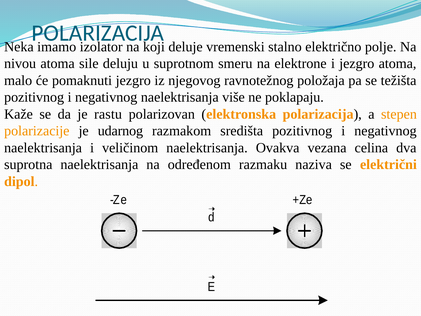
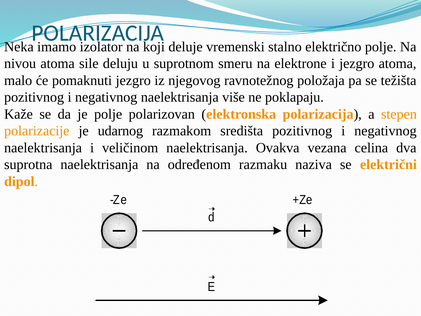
je rastu: rastu -> polje
